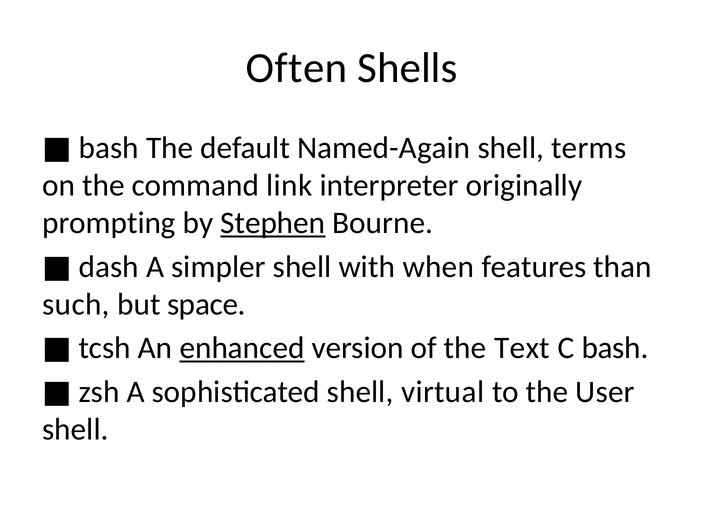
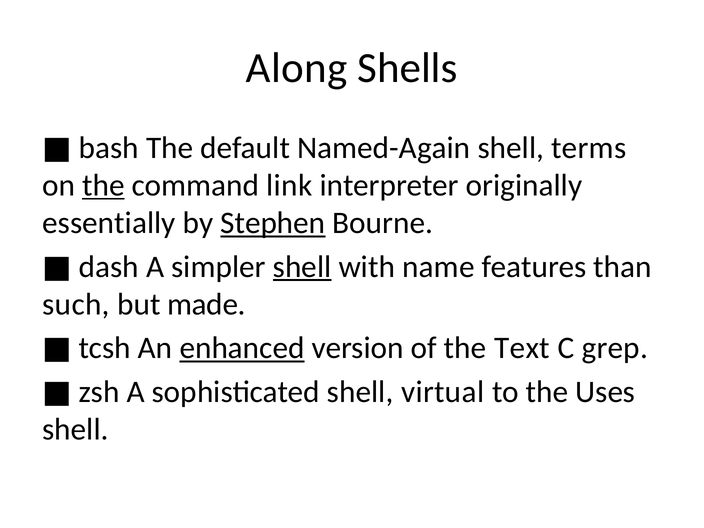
Often: Often -> Along
the at (103, 185) underline: none -> present
prompting: prompting -> essentially
shell at (302, 267) underline: none -> present
when: when -> name
space: space -> made
bash: bash -> grep
User: User -> Uses
